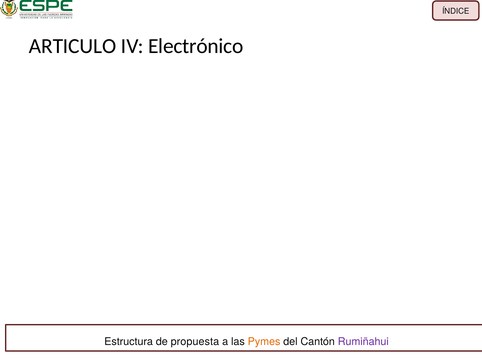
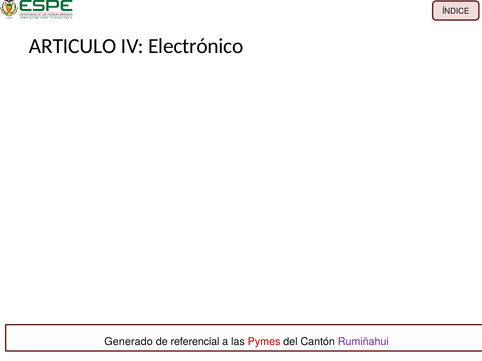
Estructura: Estructura -> Generado
propuesta: propuesta -> referencial
Pymes colour: orange -> red
